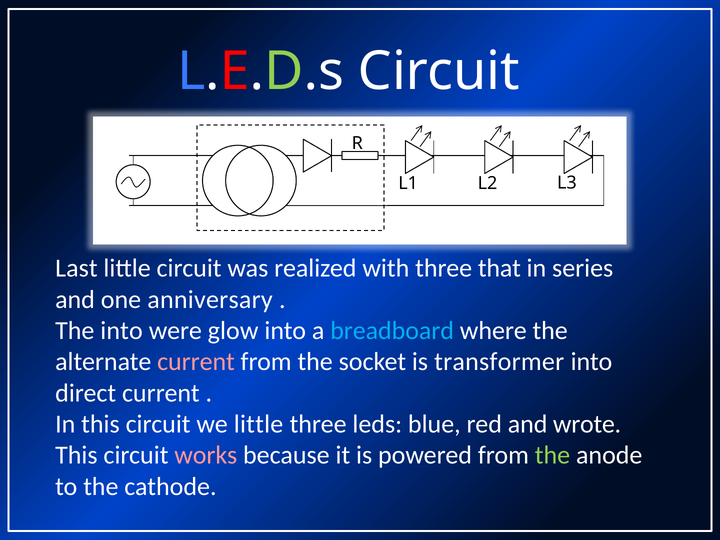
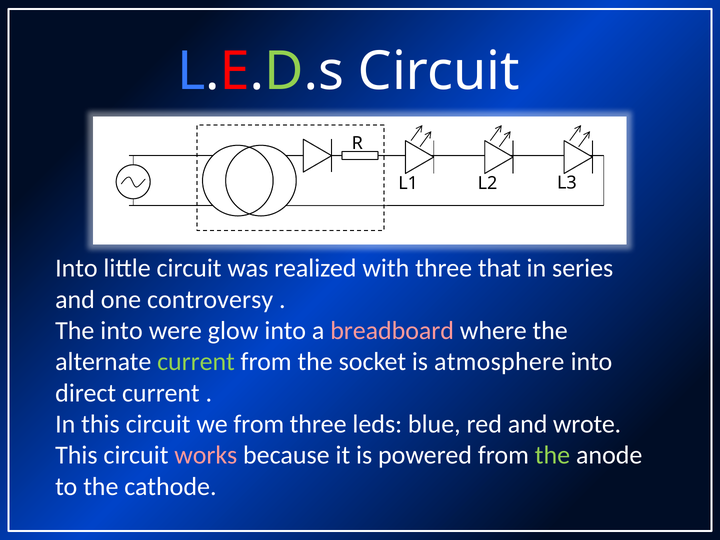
Last at (76, 268): Last -> Into
anniversary: anniversary -> controversy
breadboard colour: light blue -> pink
current at (196, 362) colour: pink -> light green
transformer: transformer -> atmosphere
we little: little -> from
